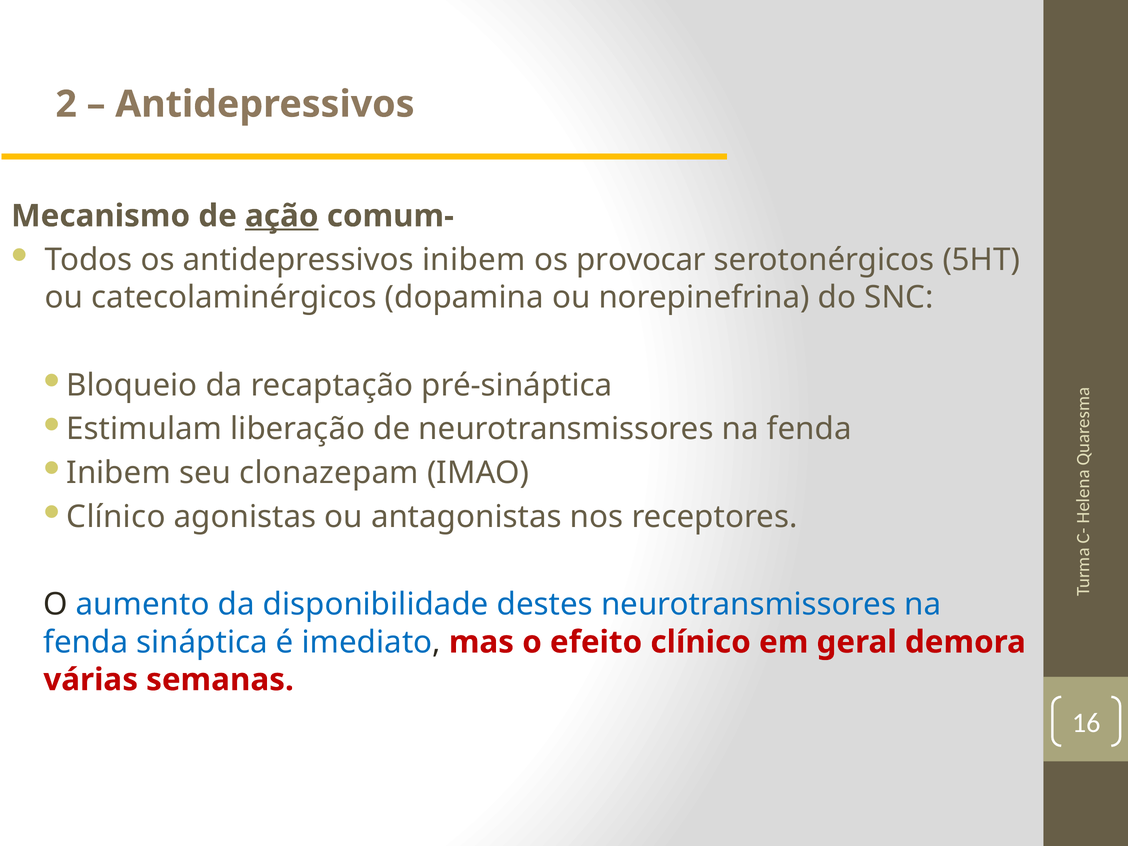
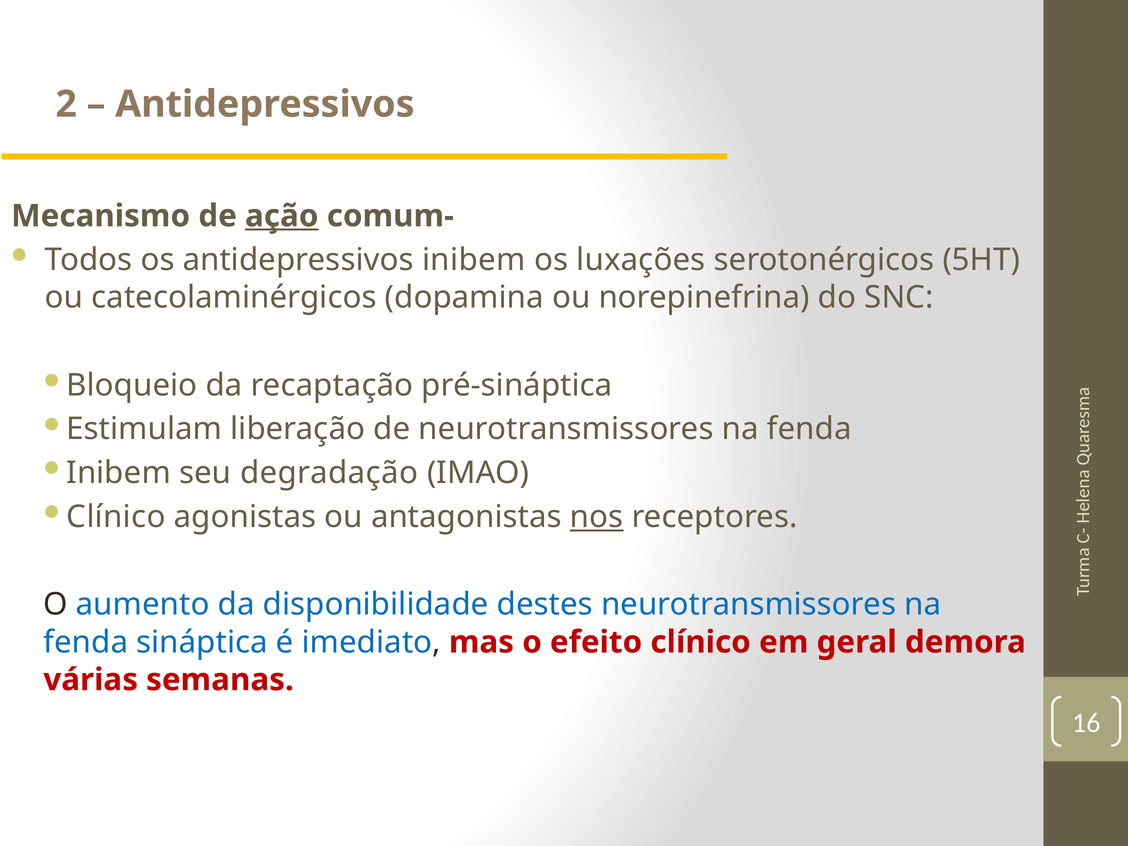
provocar: provocar -> luxações
clonazepam: clonazepam -> degradação
nos underline: none -> present
